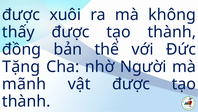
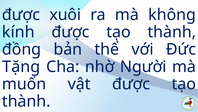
thấy: thấy -> kính
mãnh: mãnh -> muốn
